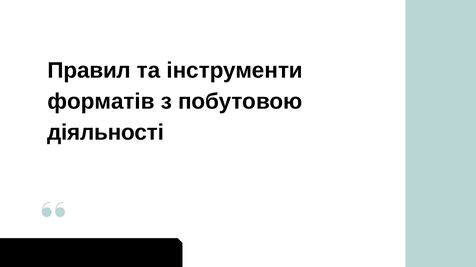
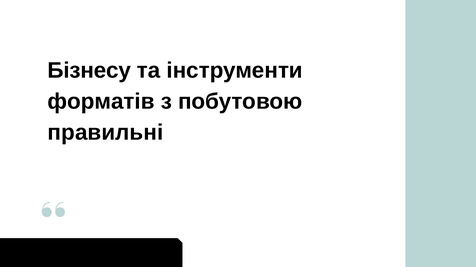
Правил: Правил -> Бізнесу
діяльності: діяльності -> правильні
